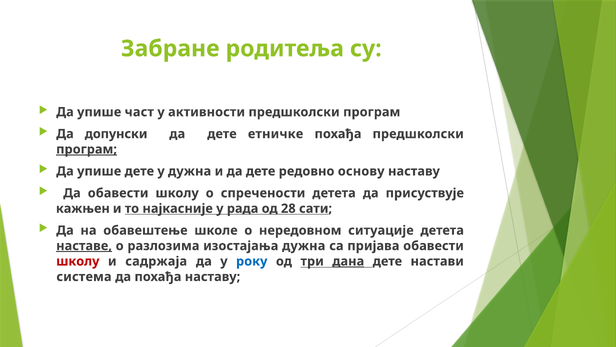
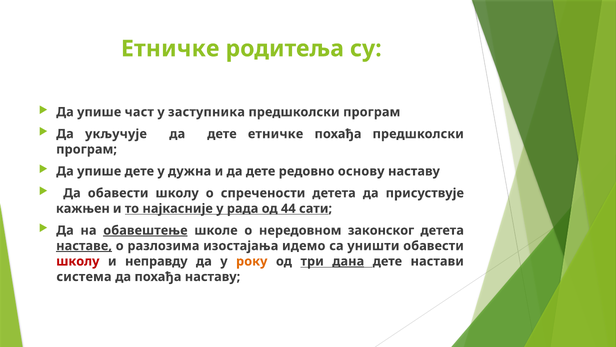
Забране at (170, 49): Забране -> Етничке
активности: активности -> заступника
допунски: допунски -> укључује
програм at (87, 149) underline: present -> none
28: 28 -> 44
обавештење underline: none -> present
ситуације: ситуације -> законског
изостајања дужна: дужна -> идемо
пријава: пријава -> уништи
садржаја: садржаја -> неправду
року colour: blue -> orange
